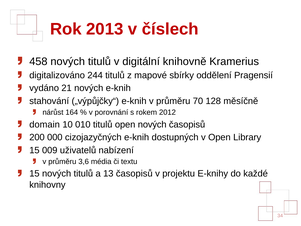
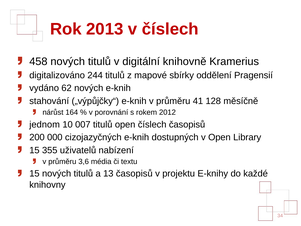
21: 21 -> 62
70: 70 -> 41
domain: domain -> jednom
010: 010 -> 007
open nových: nových -> číslech
009: 009 -> 355
